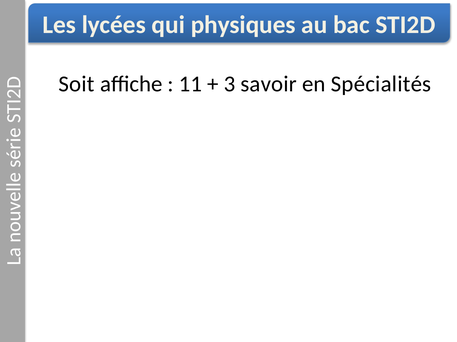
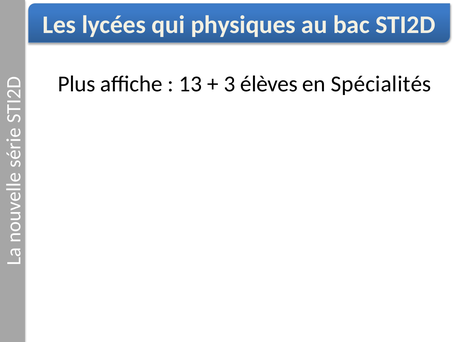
Soit: Soit -> Plus
11: 11 -> 13
savoir: savoir -> élèves
